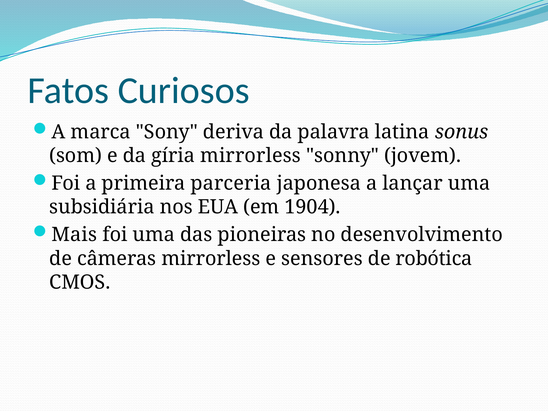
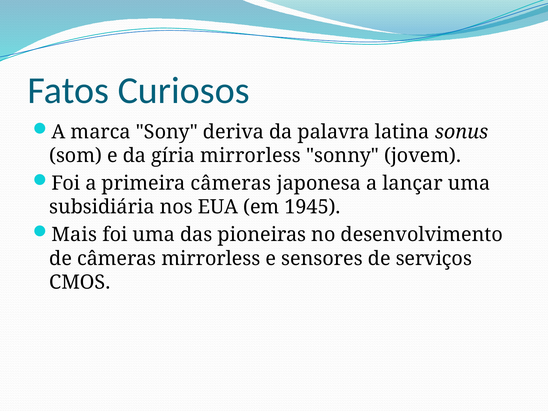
primeira parceria: parceria -> câmeras
1904: 1904 -> 1945
robótica: robótica -> serviços
